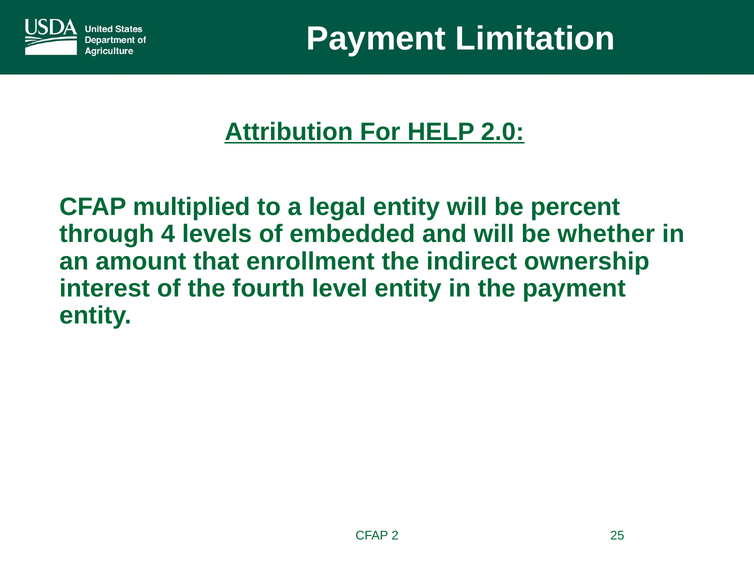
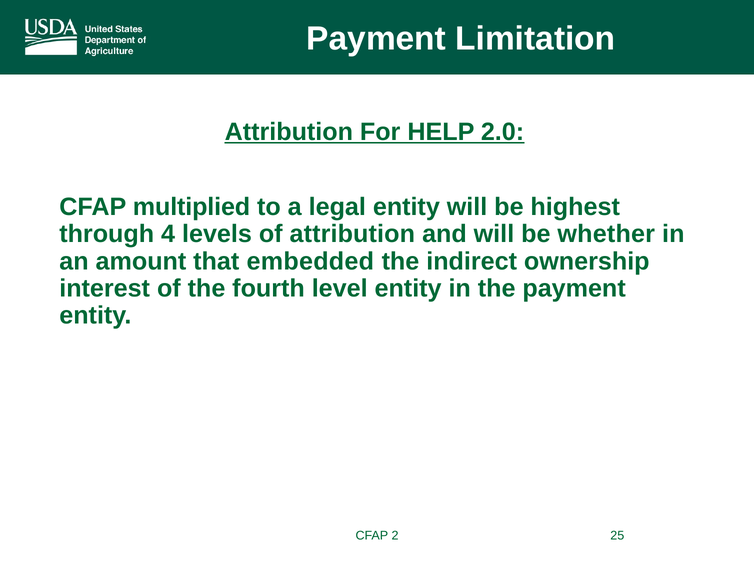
percent: percent -> highest
of embedded: embedded -> attribution
enrollment: enrollment -> embedded
